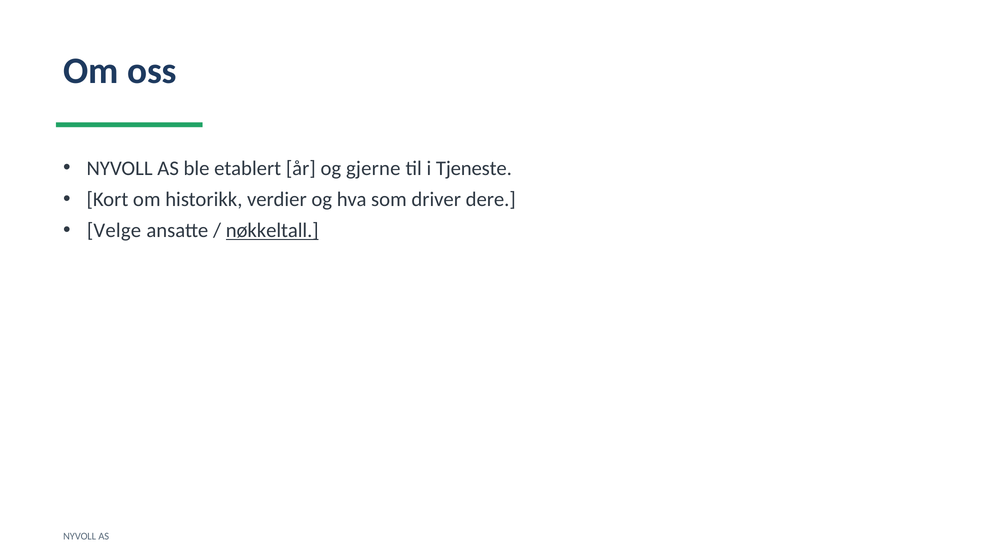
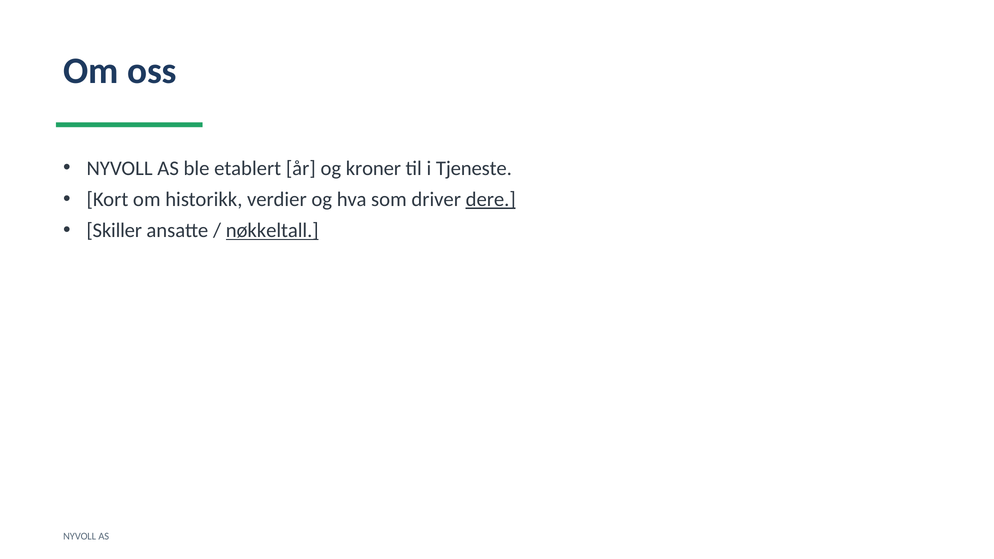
gjerne: gjerne -> kroner
dere underline: none -> present
Velge: Velge -> Skiller
